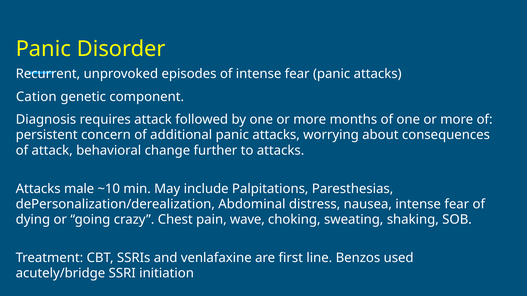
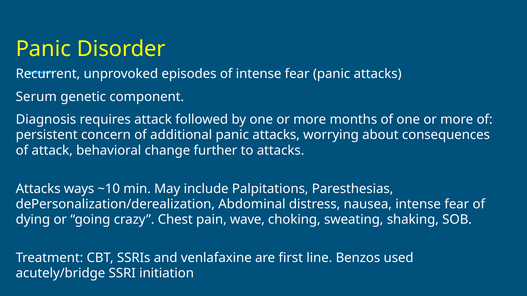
Cation: Cation -> Serum
male: male -> ways
